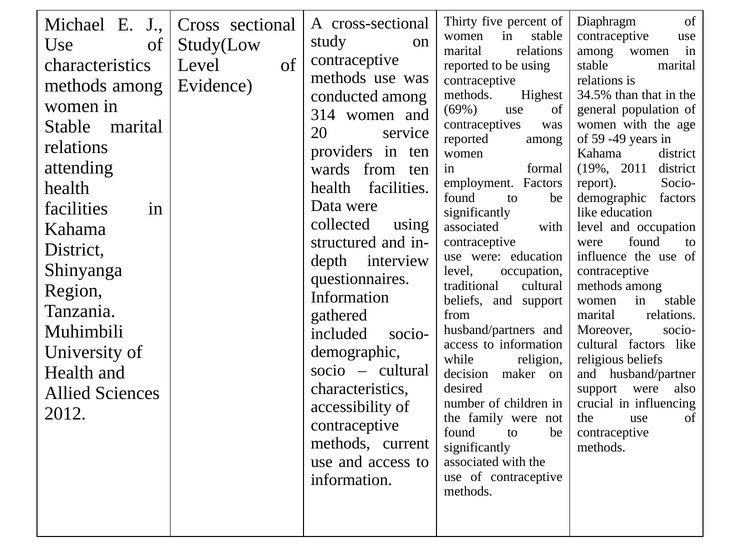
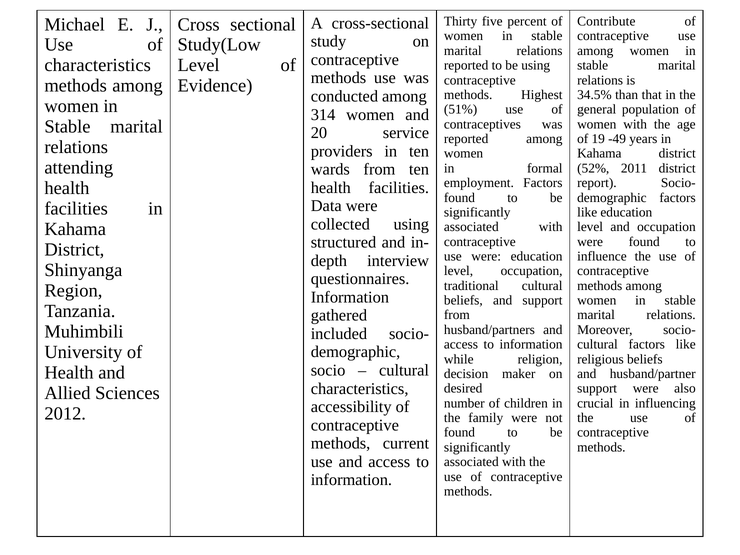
Diaphragm: Diaphragm -> Contribute
69%: 69% -> 51%
59: 59 -> 19
19%: 19% -> 52%
